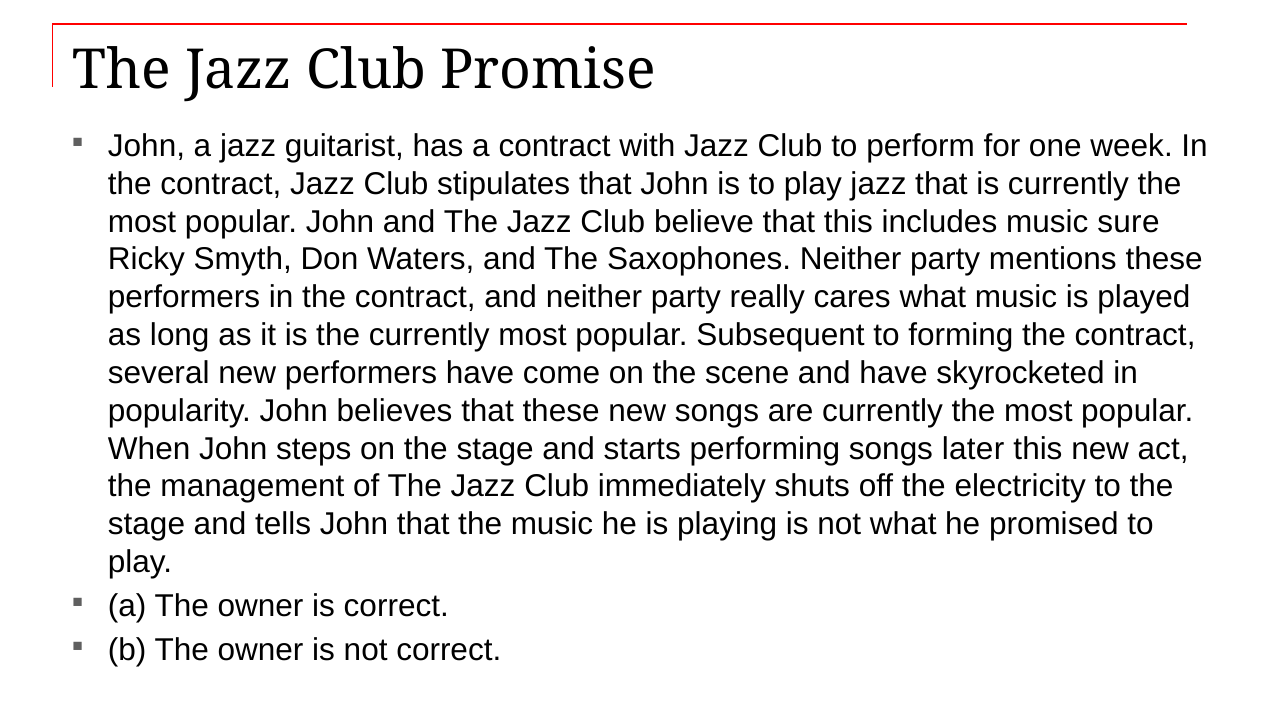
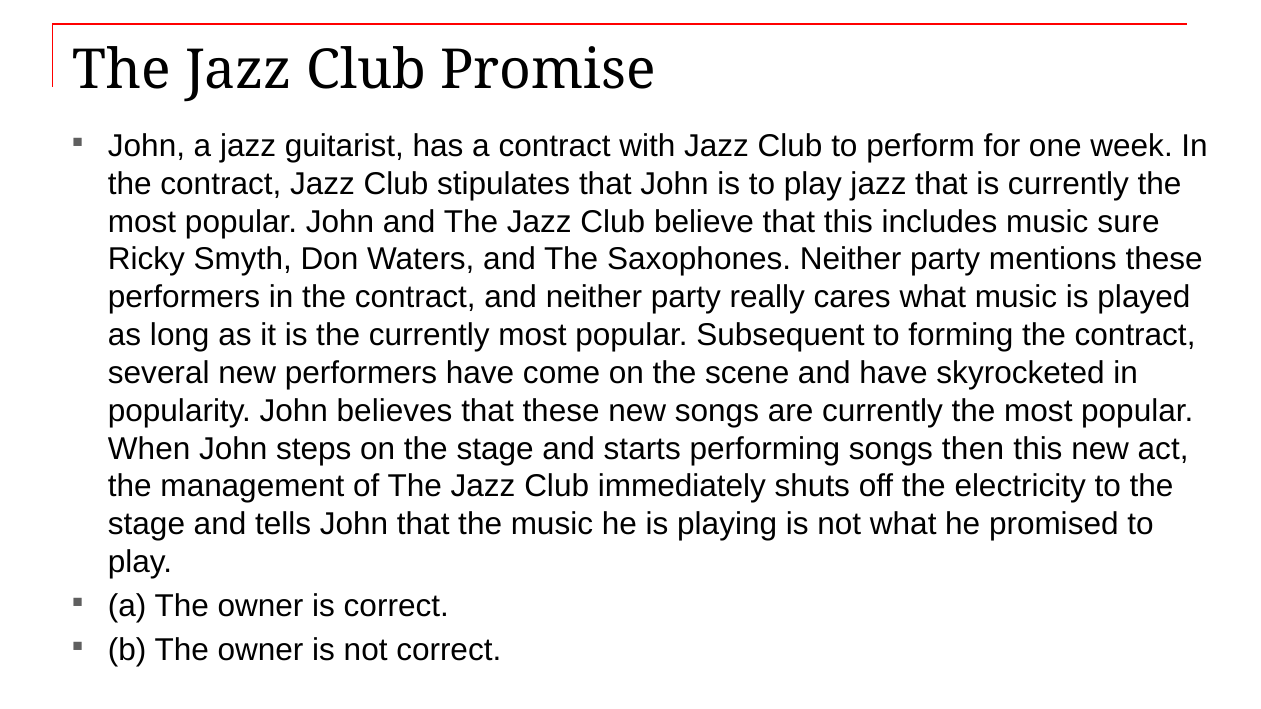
later: later -> then
